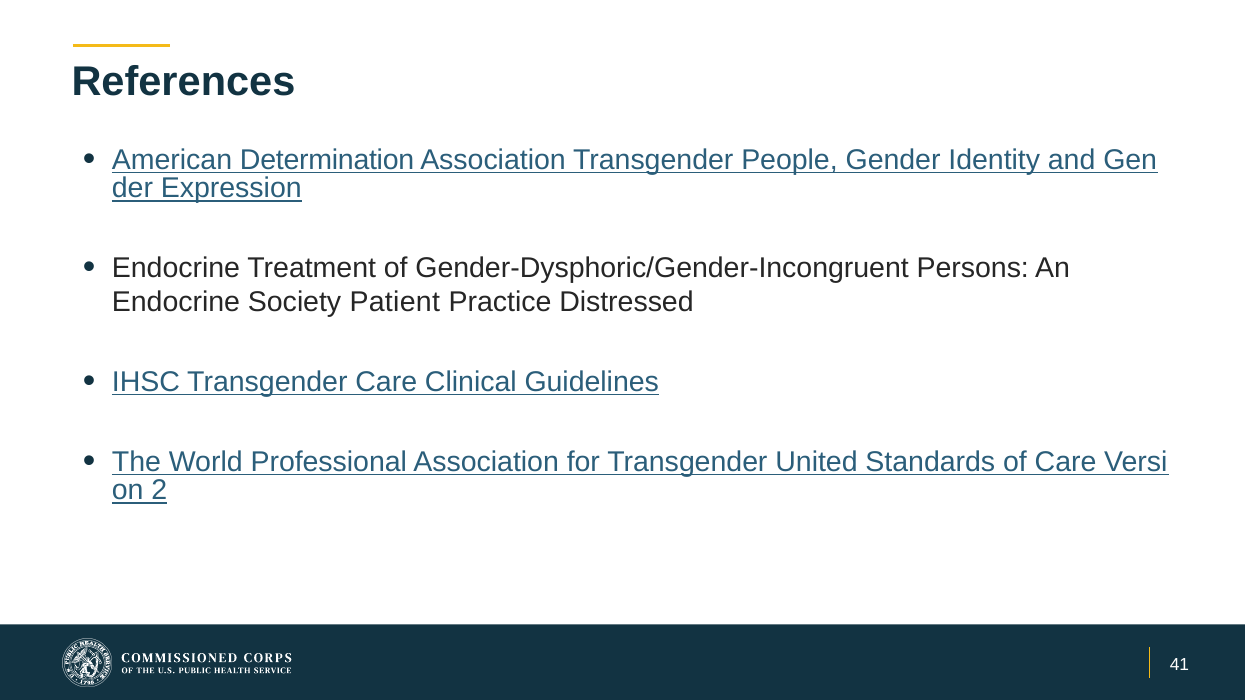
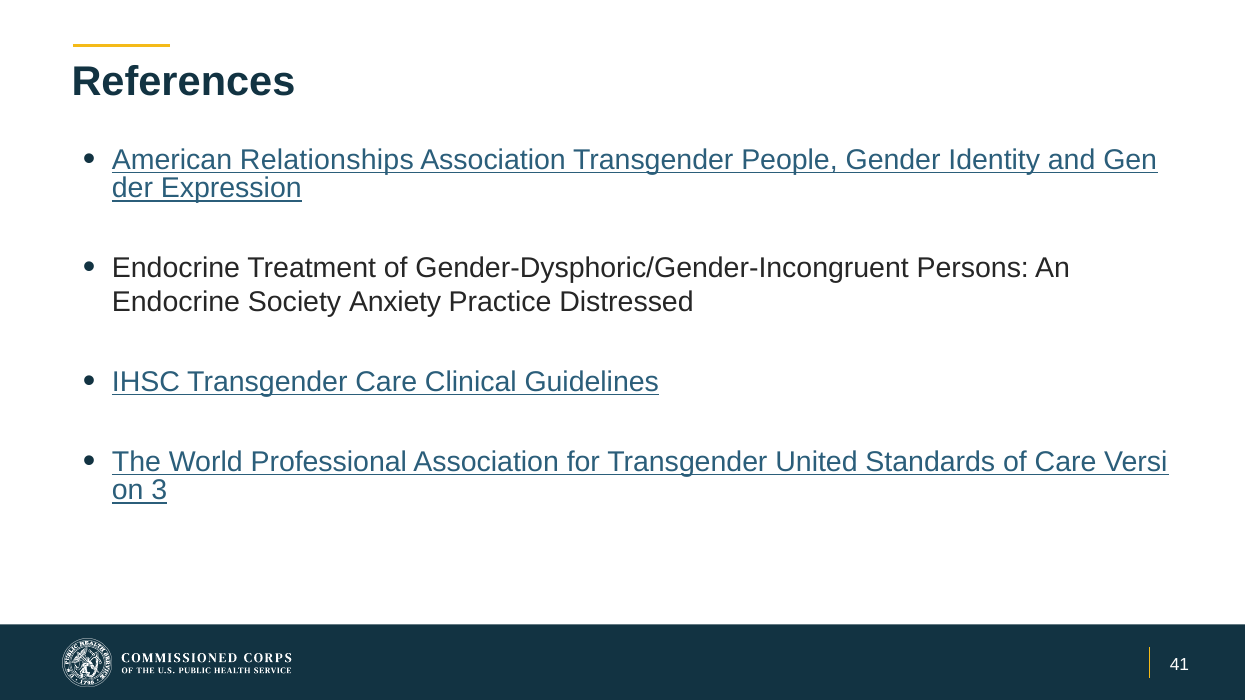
Determination: Determination -> Relationships
Patient: Patient -> Anxiety
2: 2 -> 3
